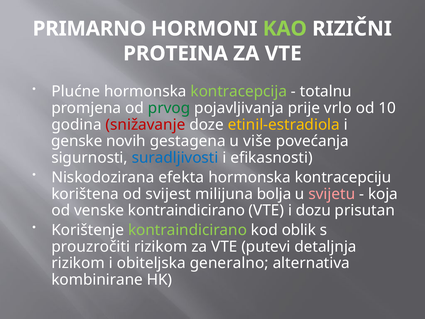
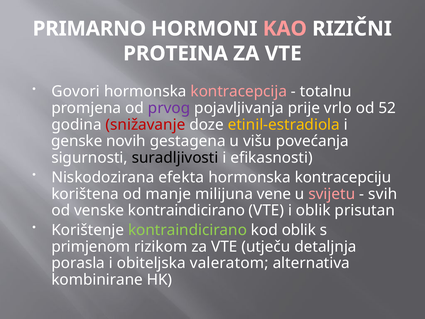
KAO colour: light green -> pink
Plućne: Plućne -> Govori
kontracepcija colour: light green -> pink
prvog colour: green -> purple
10: 10 -> 52
više: više -> višu
suradljivosti colour: blue -> black
svijest: svijest -> manje
bolja: bolja -> vene
koja: koja -> svih
i dozu: dozu -> oblik
prouzročiti: prouzročiti -> primjenom
putevi: putevi -> utječu
rizikom at (78, 263): rizikom -> porasla
generalno: generalno -> valeratom
